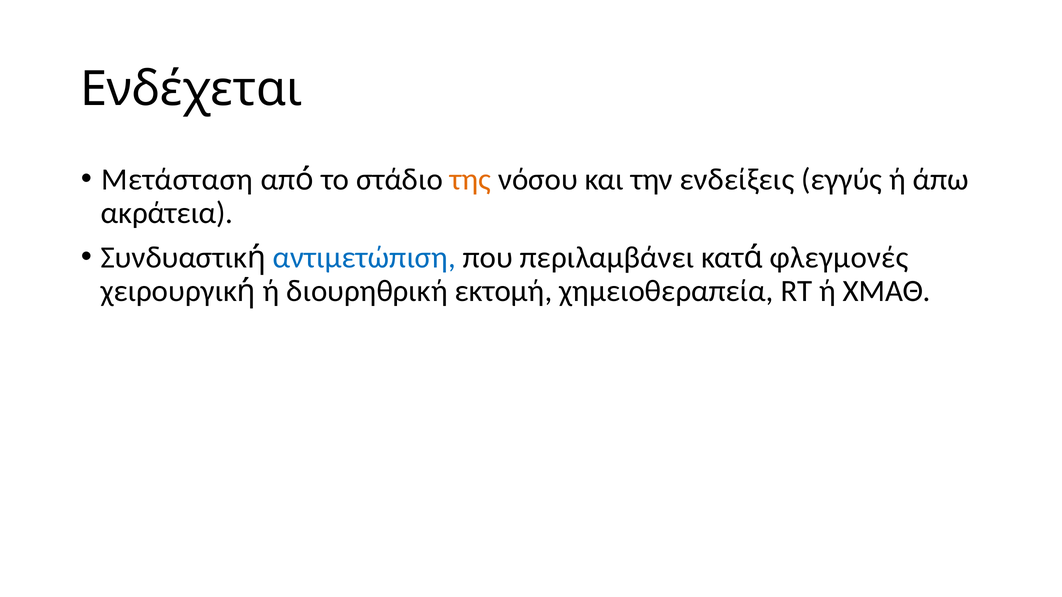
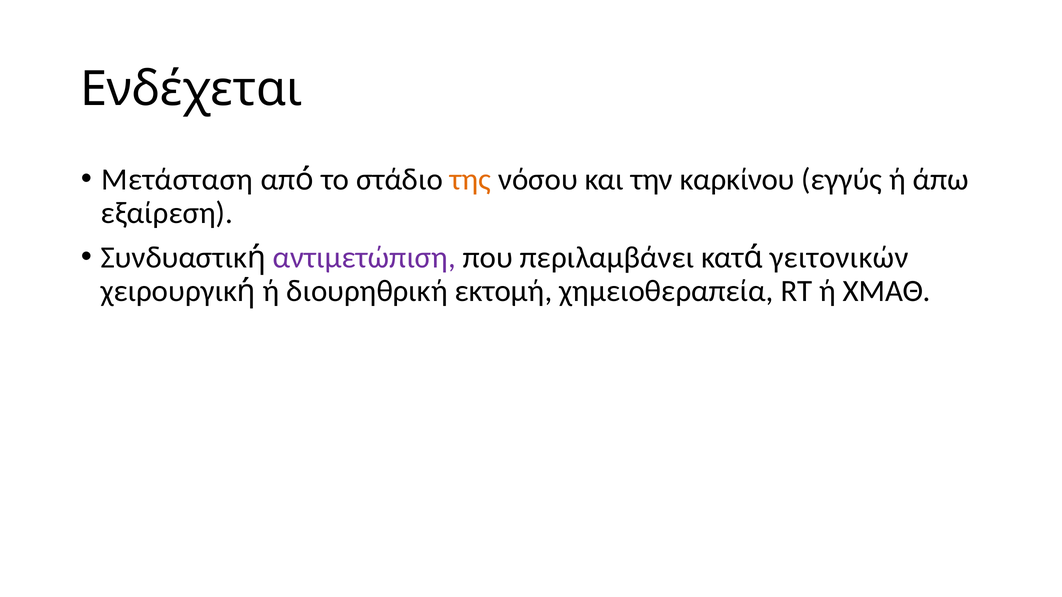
ενδείξεις: ενδείξεις -> καρκίνου
ακράτεια: ακράτεια -> εξαίρεση
αντιμετώπιση colour: blue -> purple
φλεγμονές: φλεγμονές -> γειτονικών
